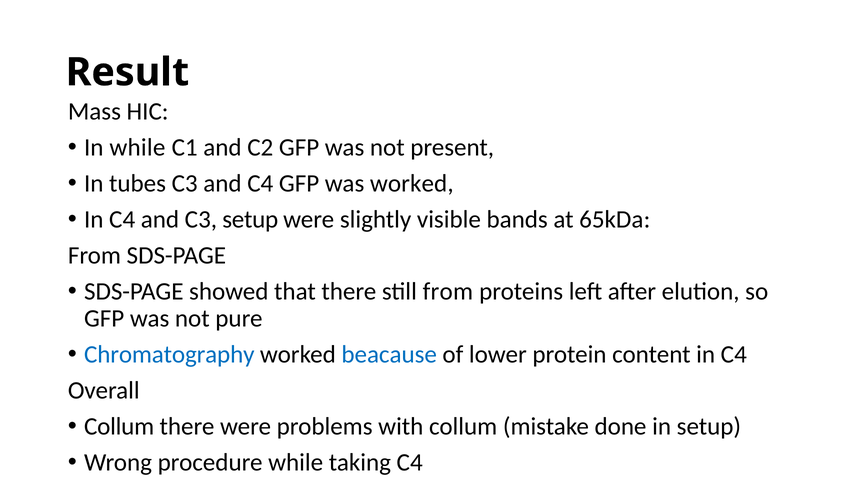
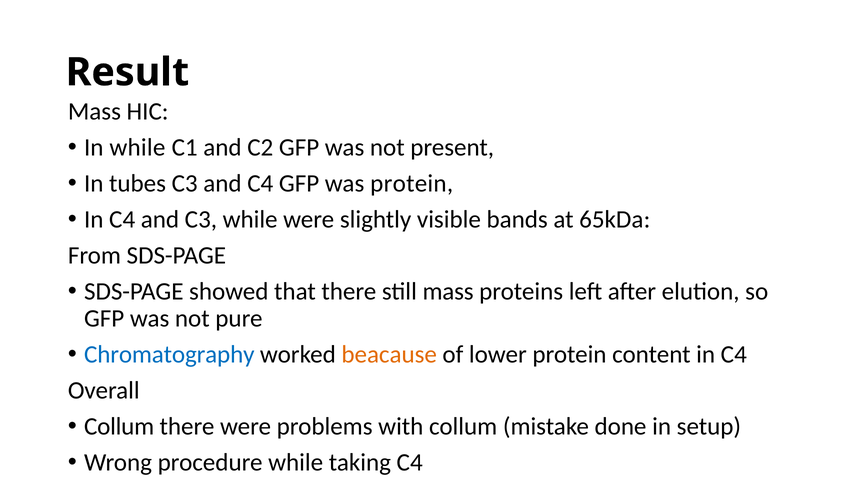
was worked: worked -> protein
C3 setup: setup -> while
still from: from -> mass
beacause colour: blue -> orange
